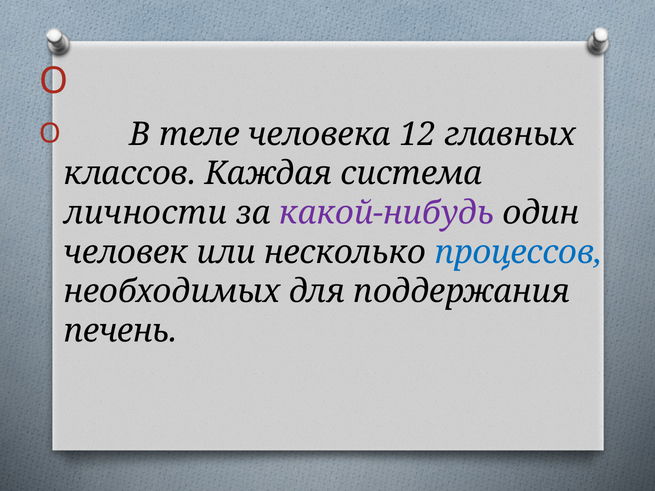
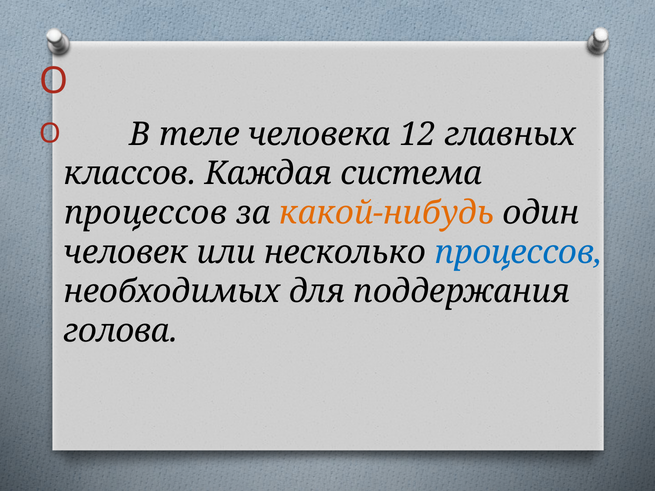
личности at (146, 213): личности -> процессов
какой-нибудь colour: purple -> orange
печень: печень -> голова
